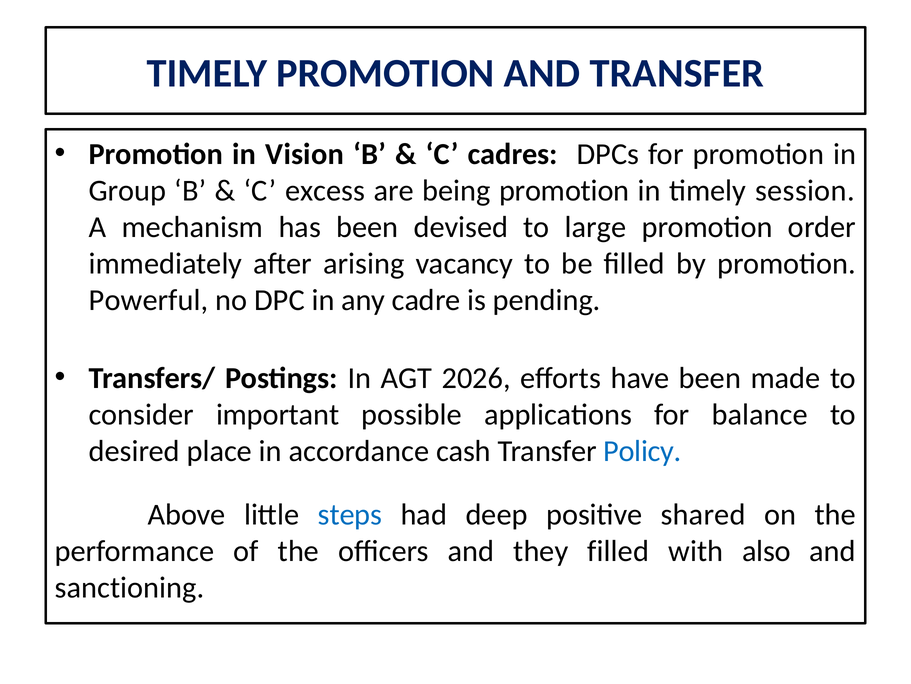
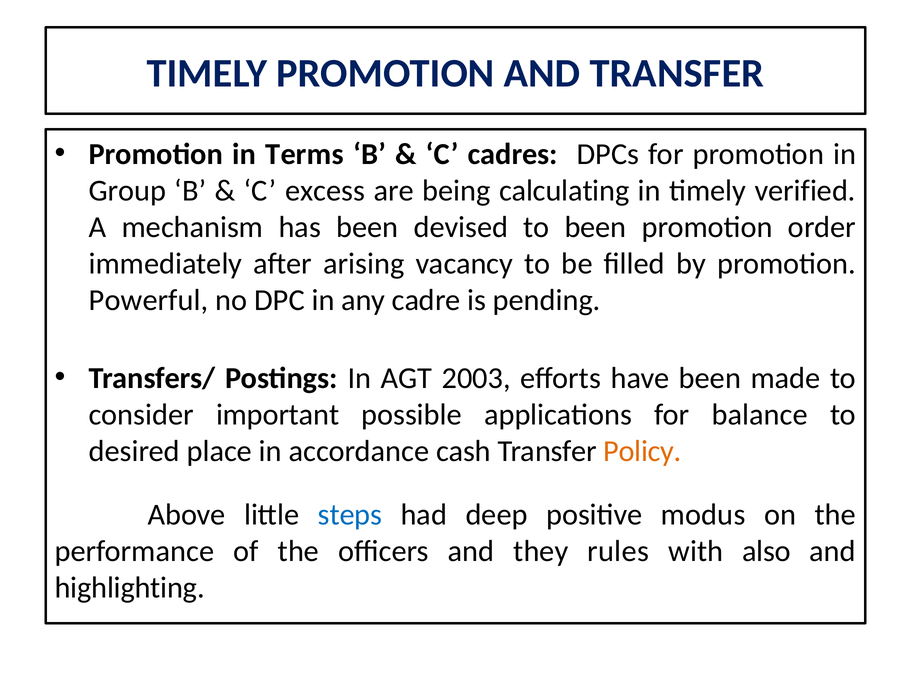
Vision: Vision -> Terms
being promotion: promotion -> calculating
session: session -> verified
to large: large -> been
2026: 2026 -> 2003
Policy colour: blue -> orange
shared: shared -> modus
they filled: filled -> rules
sanctioning: sanctioning -> highlighting
